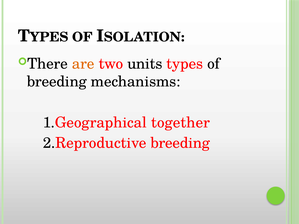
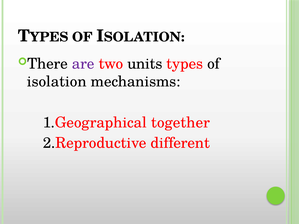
are colour: orange -> purple
breeding at (57, 82): breeding -> isolation
2.Reproductive breeding: breeding -> different
